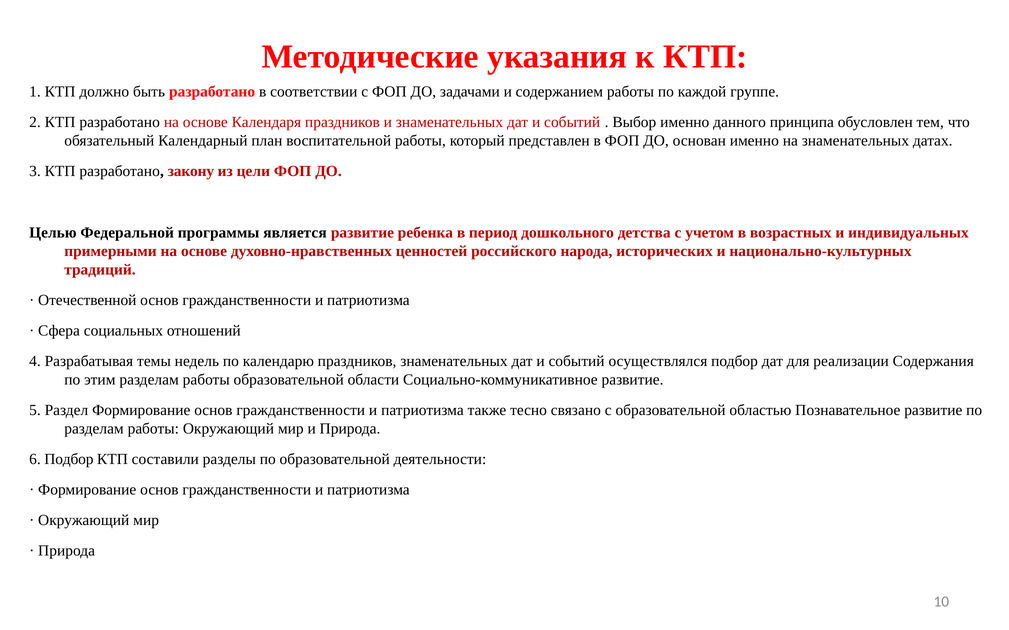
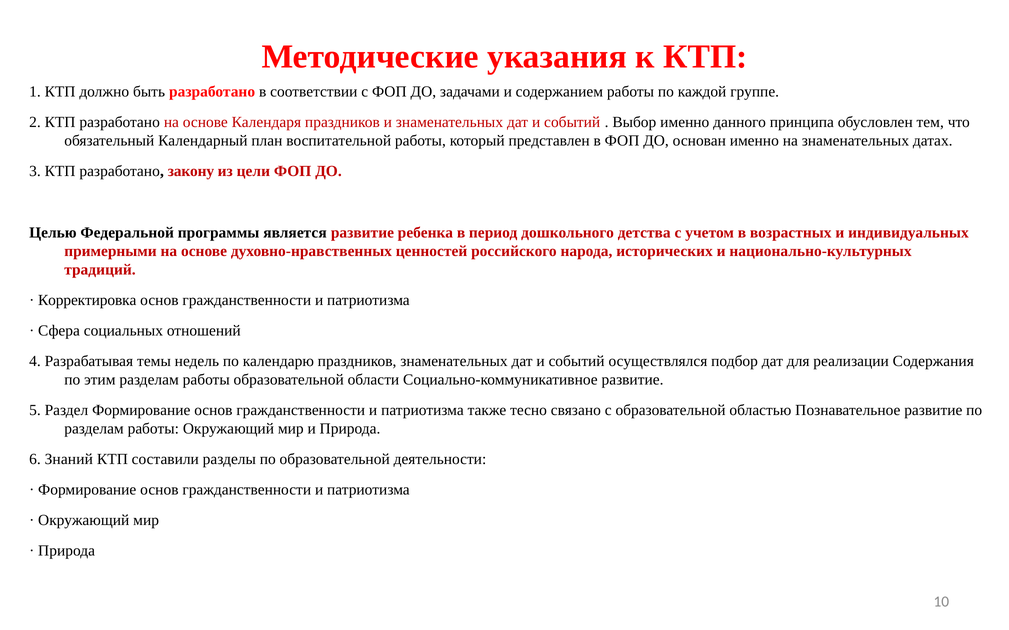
Отечественной: Отечественной -> Корректировка
6 Подбор: Подбор -> Знаний
